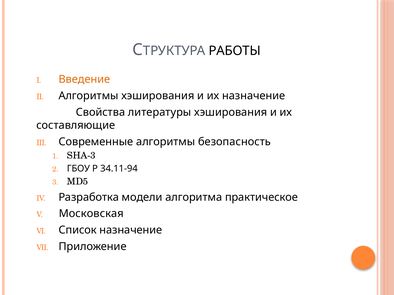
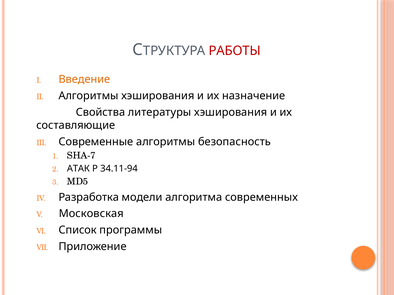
РАБОТЫ colour: black -> red
SHA-3: SHA-3 -> SHA-7
ГБОУ: ГБОУ -> АТАК
практическое: практическое -> современных
Список назначение: назначение -> программы
